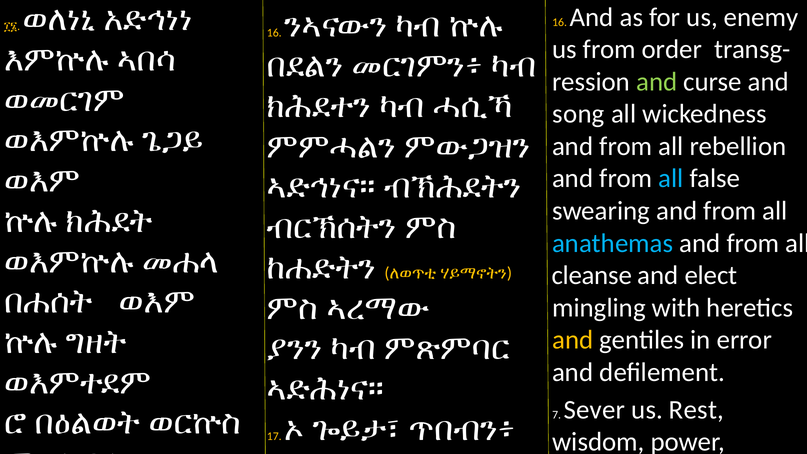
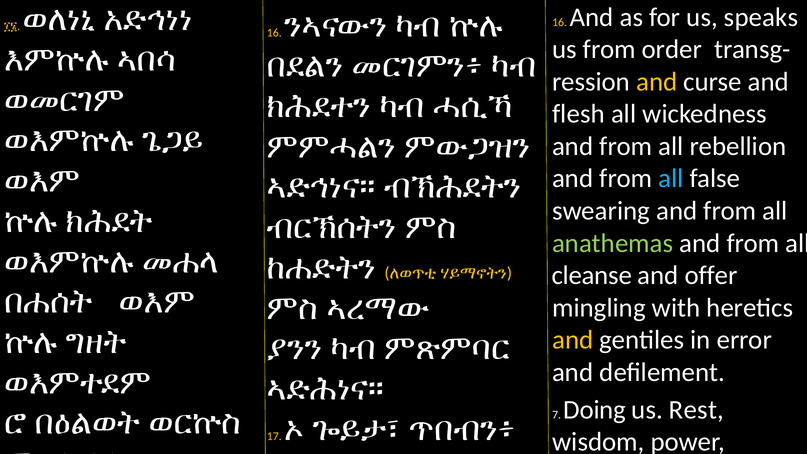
enemy: enemy -> speaks
and at (657, 82) colour: light green -> yellow
song: song -> flesh
anathemas colour: light blue -> light green
elect: elect -> offer
Sever: Sever -> Doing
